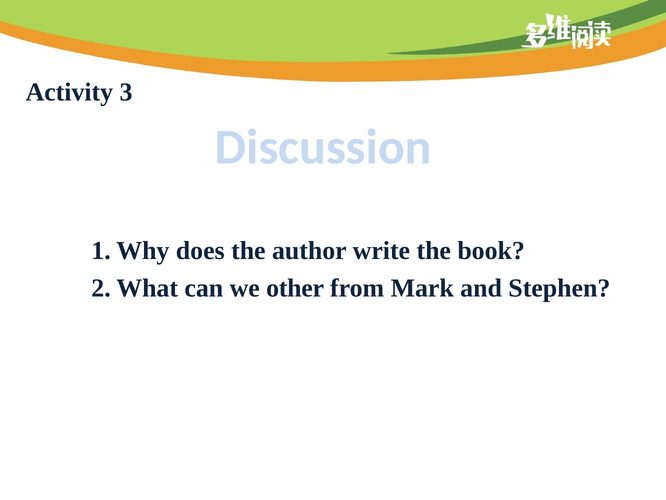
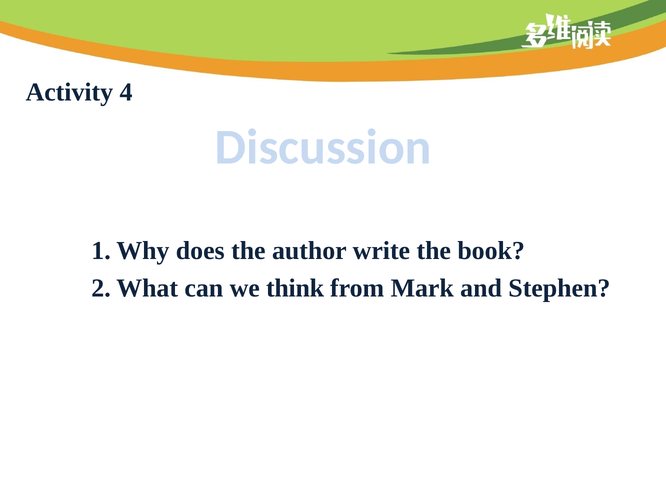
3: 3 -> 4
other: other -> think
